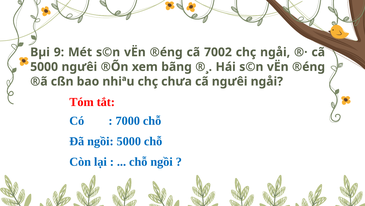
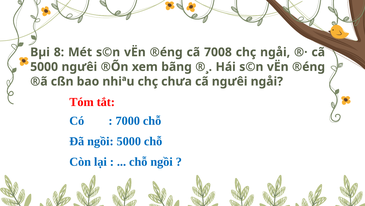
9: 9 -> 8
7002: 7002 -> 7008
